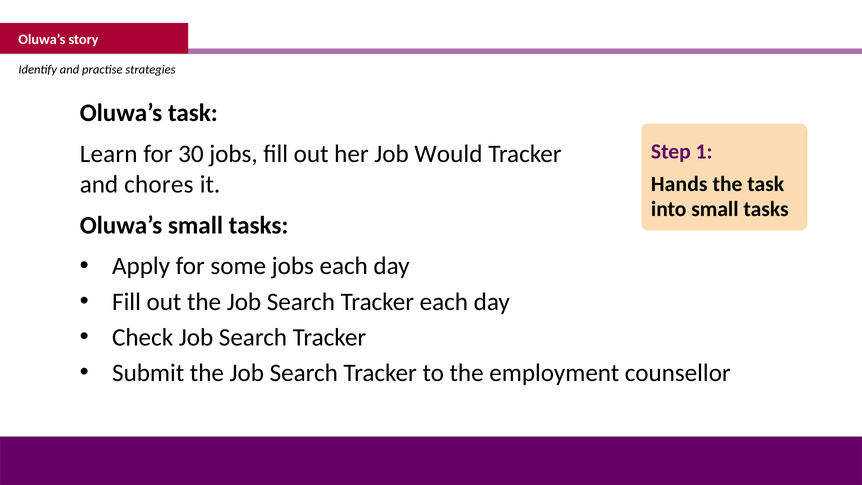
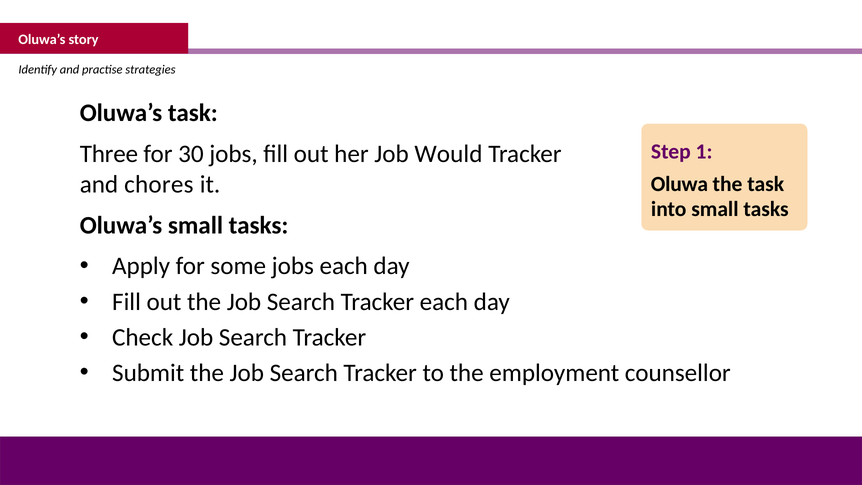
Learn: Learn -> Three
Hands: Hands -> Oluwa
